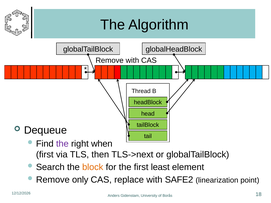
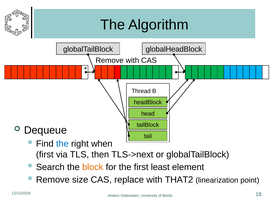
the at (62, 144) colour: purple -> blue
only: only -> size
SAFE2: SAFE2 -> THAT2
